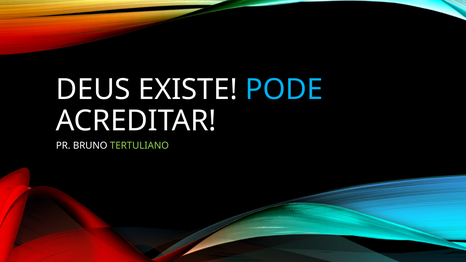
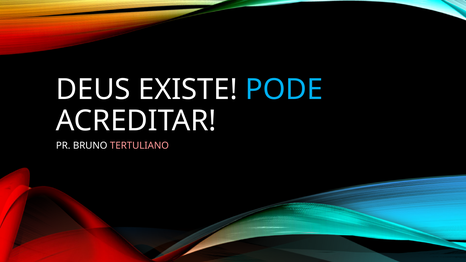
TERTULIANO colour: light green -> pink
